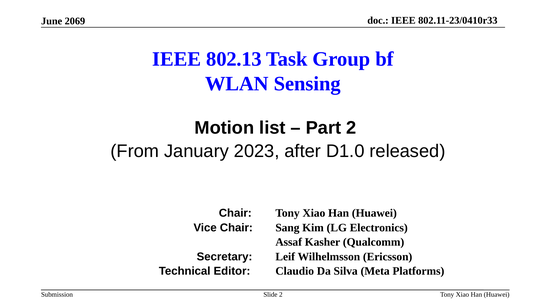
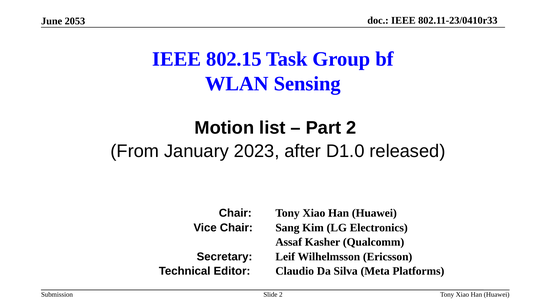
2069: 2069 -> 2053
802.13: 802.13 -> 802.15
